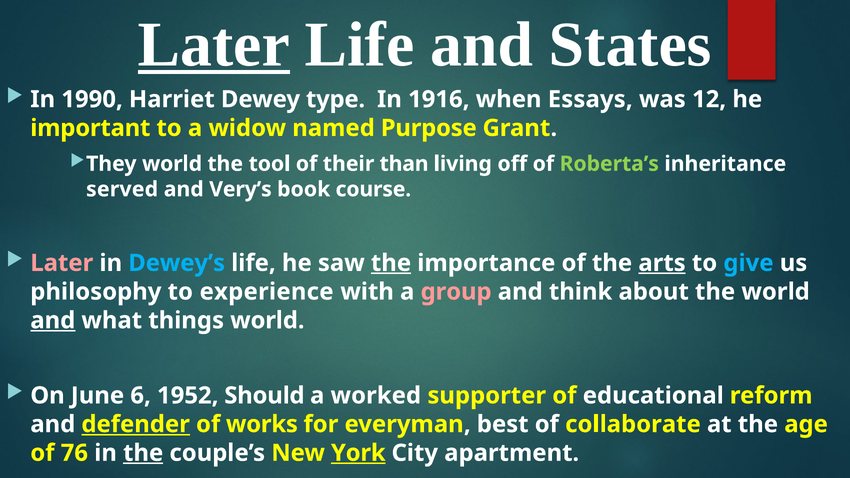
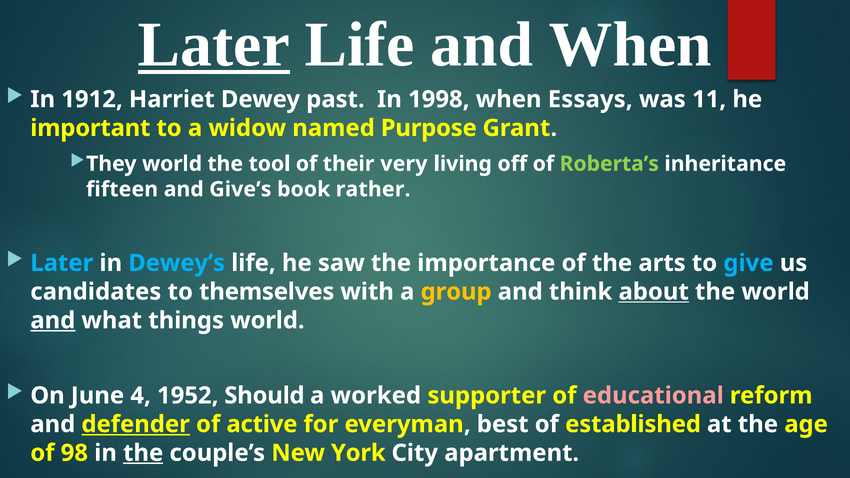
and States: States -> When
1990: 1990 -> 1912
type: type -> past
1916: 1916 -> 1998
12: 12 -> 11
than: than -> very
served: served -> fifteen
Very’s: Very’s -> Give’s
course: course -> rather
Later at (62, 263) colour: pink -> light blue
the at (391, 263) underline: present -> none
arts underline: present -> none
philosophy: philosophy -> candidates
experience: experience -> themselves
group colour: pink -> yellow
about underline: none -> present
6: 6 -> 4
educational colour: white -> pink
works: works -> active
collaborate: collaborate -> established
76: 76 -> 98
York underline: present -> none
